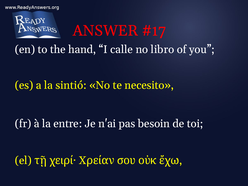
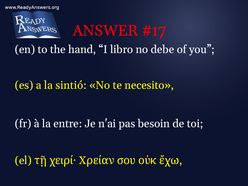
calle: calle -> libro
libro: libro -> debe
